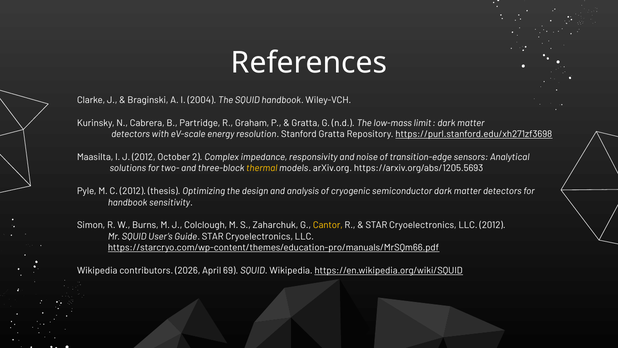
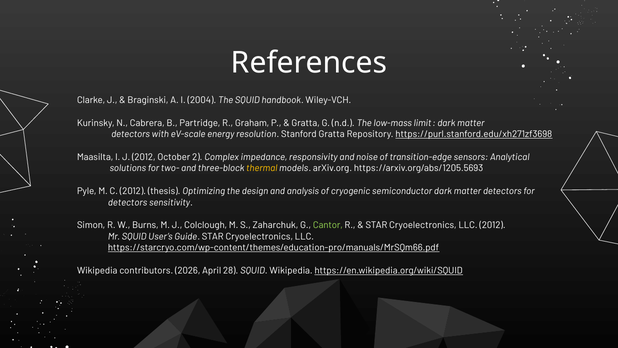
handbook at (128, 202): handbook -> detectors
Cantor colour: yellow -> light green
69: 69 -> 28
